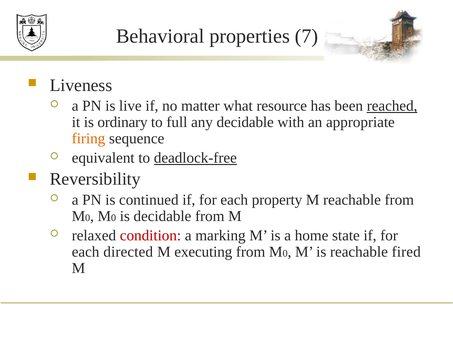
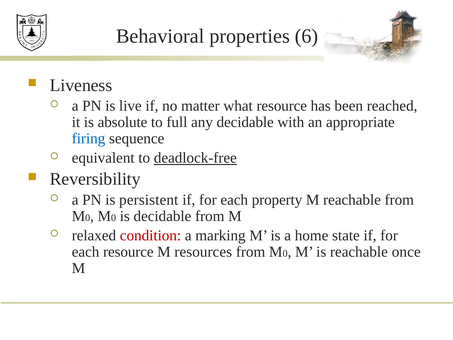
7: 7 -> 6
reached underline: present -> none
ordinary: ordinary -> absolute
firing colour: orange -> blue
continued: continued -> persistent
each directed: directed -> resource
executing: executing -> resources
fired: fired -> once
